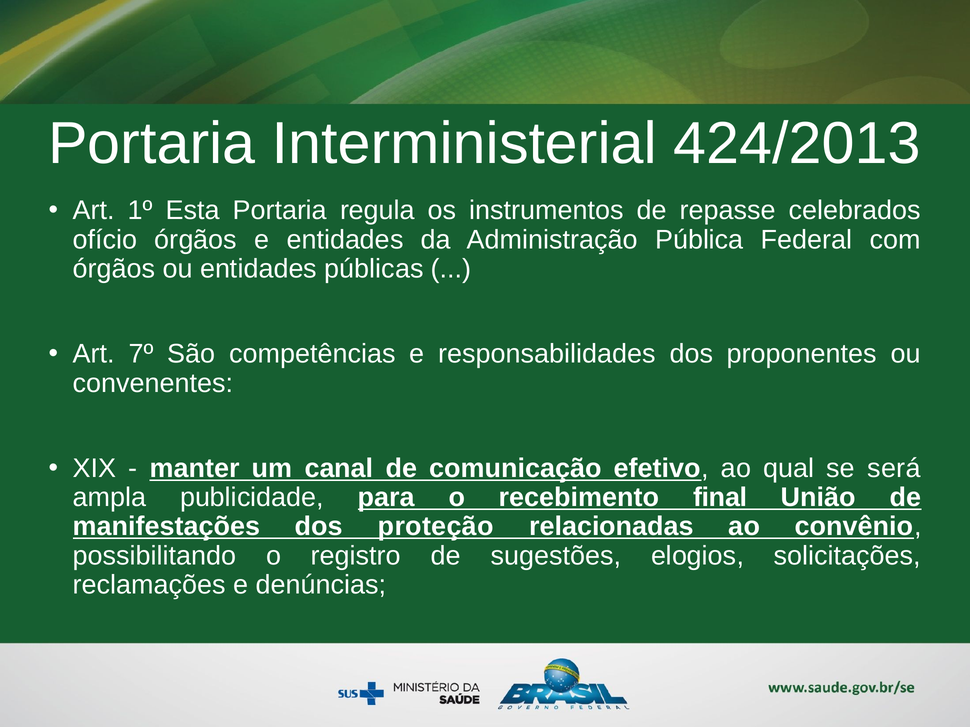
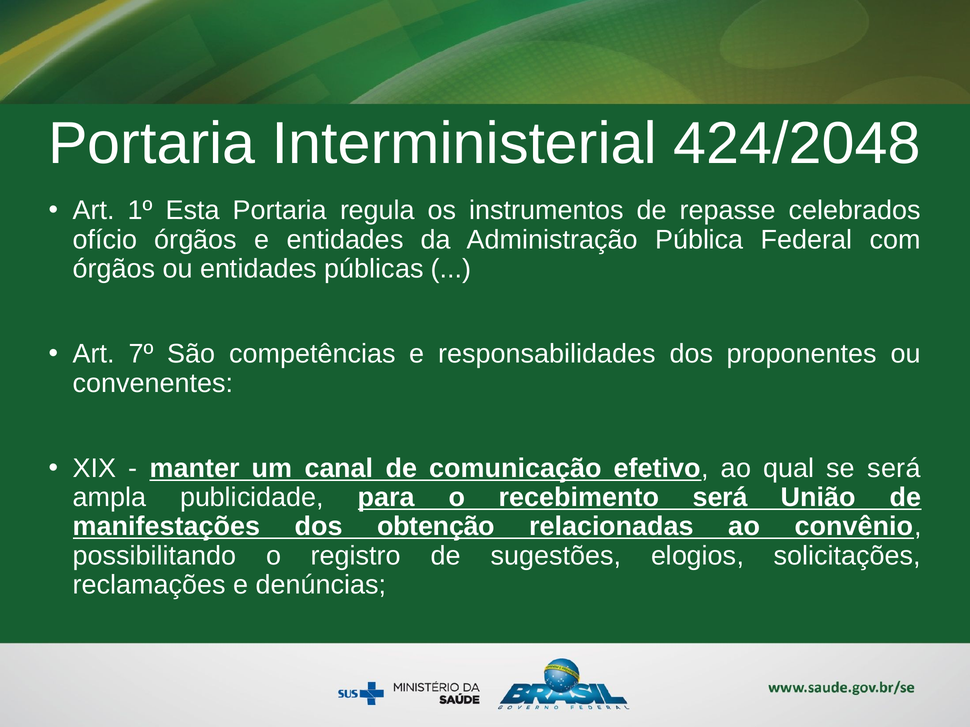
424/2013: 424/2013 -> 424/2048
recebimento final: final -> será
proteção: proteção -> obtenção
